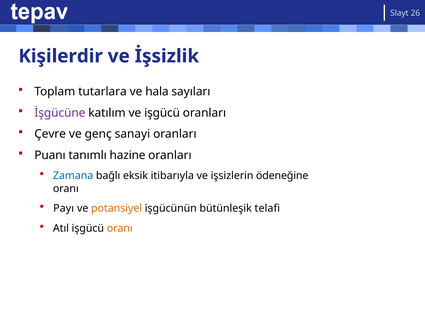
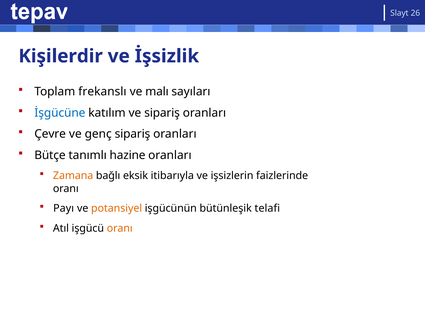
tutarlara: tutarlara -> frekanslı
hala: hala -> malı
İşgücüne colour: purple -> blue
ve işgücü: işgücü -> sipariş
genç sanayi: sanayi -> sipariş
Puanı: Puanı -> Bütçe
Zamana colour: blue -> orange
ödeneğine: ödeneğine -> faizlerinde
